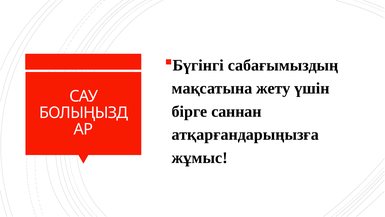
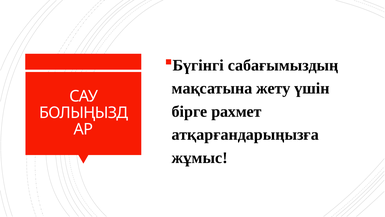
саннан: саннан -> рахмет
